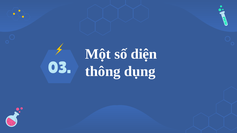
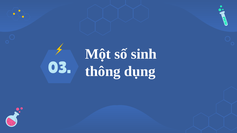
diện: diện -> sinh
